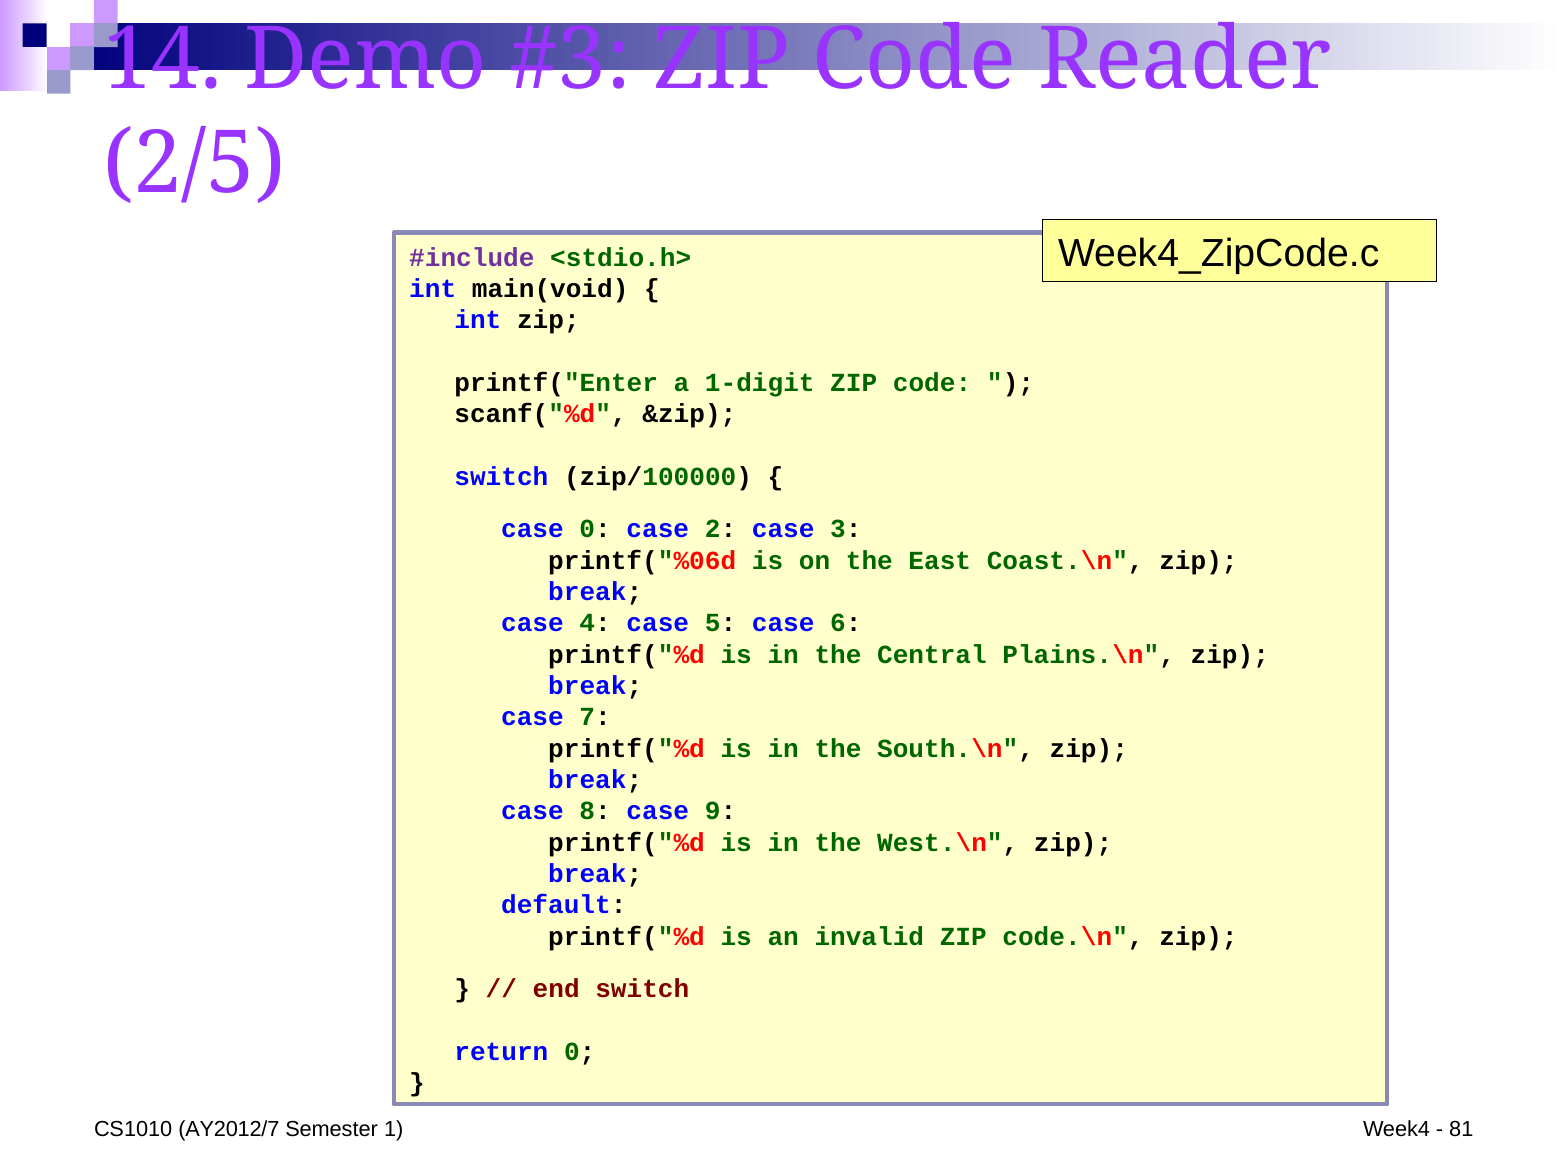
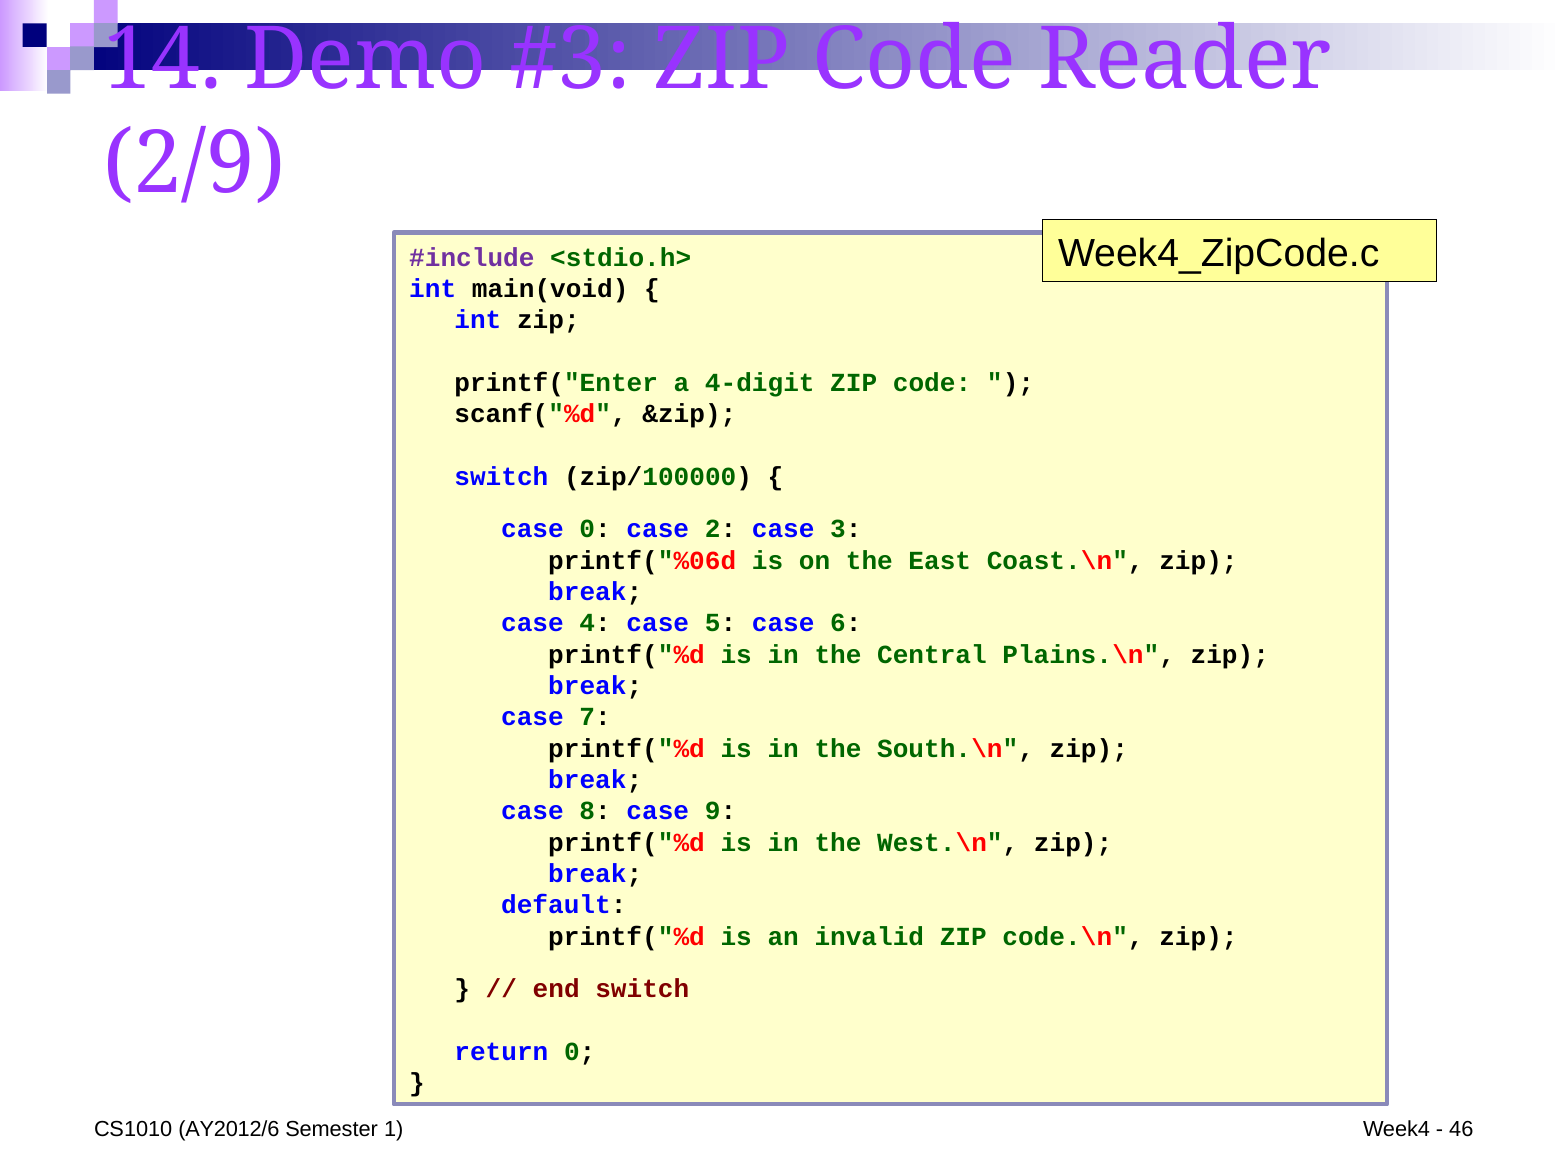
2/5: 2/5 -> 2/9
1-digit: 1-digit -> 4-digit
AY2012/7: AY2012/7 -> AY2012/6
81: 81 -> 46
